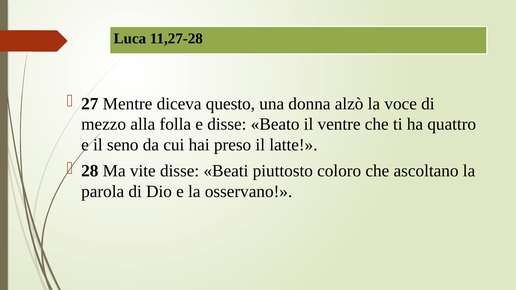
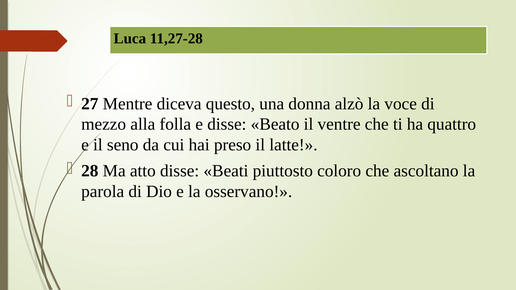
vite: vite -> atto
